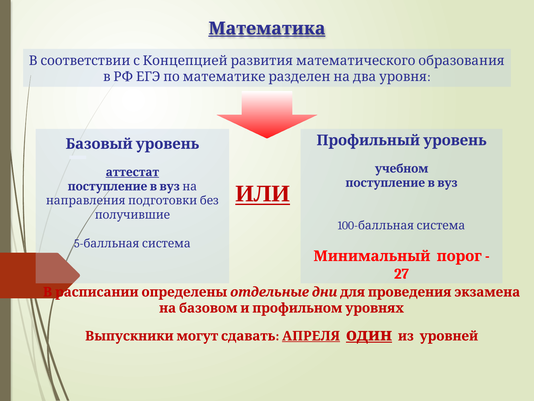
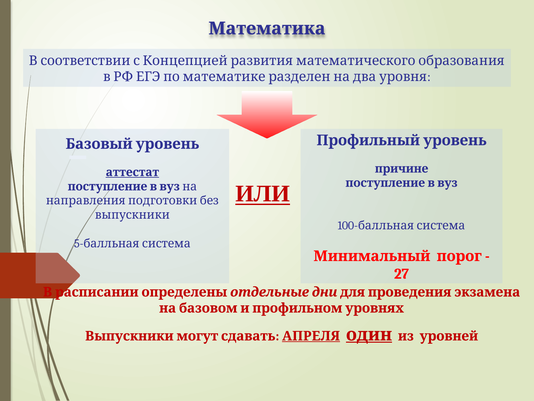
Математика underline: present -> none
учебном: учебном -> причине
получившие: получившие -> выпускники
